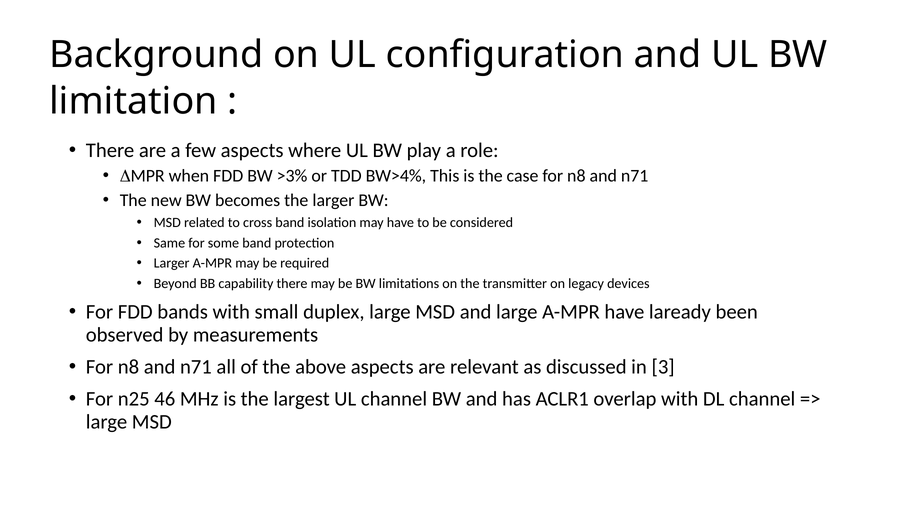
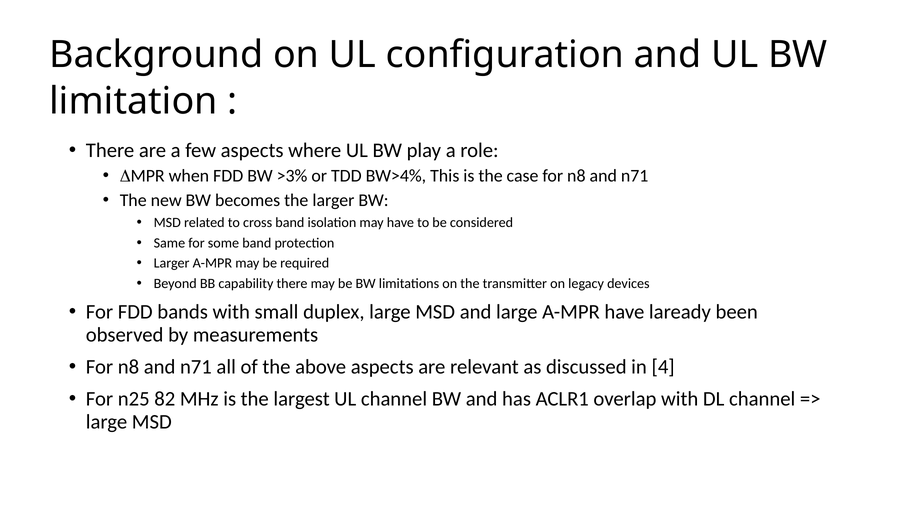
3: 3 -> 4
46: 46 -> 82
